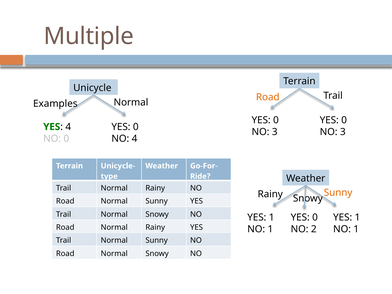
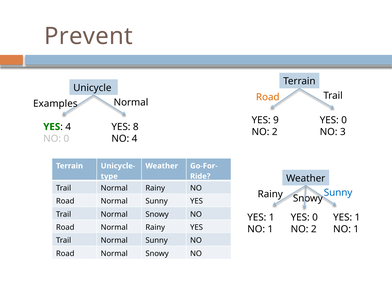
Multiple: Multiple -> Prevent
0 at (276, 120): 0 -> 9
0 at (136, 127): 0 -> 8
3 at (275, 132): 3 -> 2
Sunny at (338, 193) colour: orange -> blue
